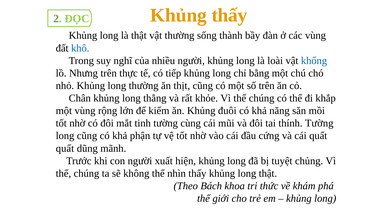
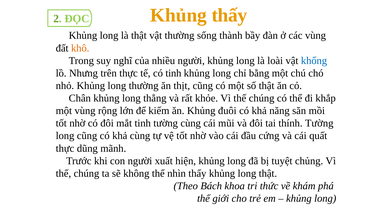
khô colour: blue -> orange
có tiếp: tiếp -> tinh
số trên: trên -> thật
khả phận: phận -> cùng
quất at (65, 148): quất -> thực
